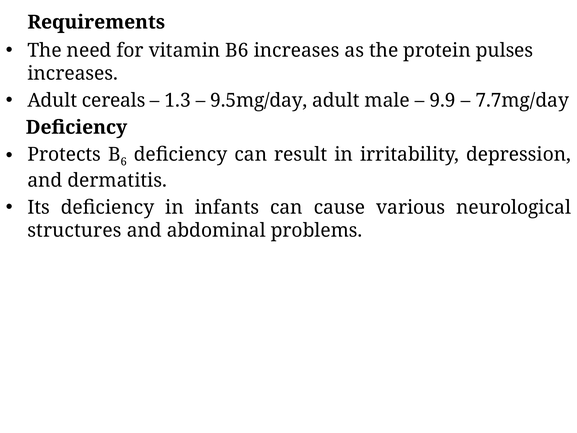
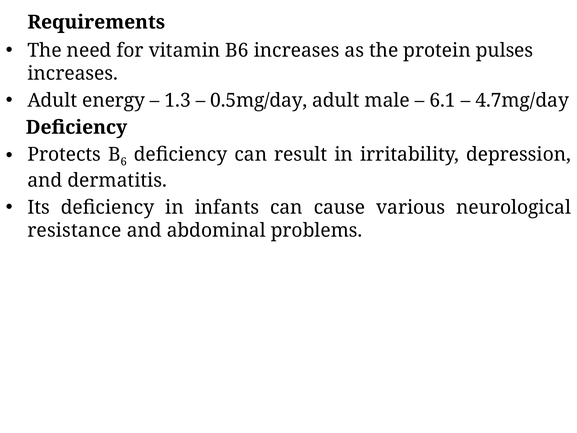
cereals: cereals -> energy
9.5mg/day: 9.5mg/day -> 0.5mg/day
9.9: 9.9 -> 6.1
7.7mg/day: 7.7mg/day -> 4.7mg/day
structures: structures -> resistance
